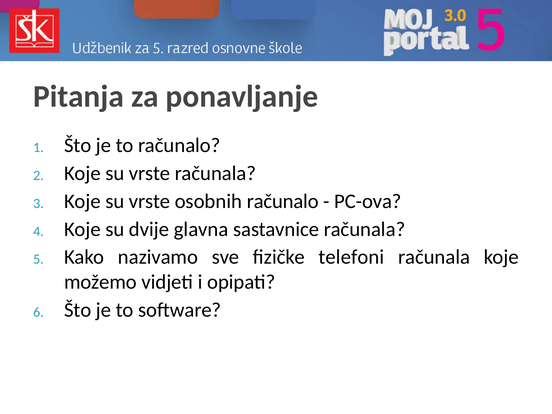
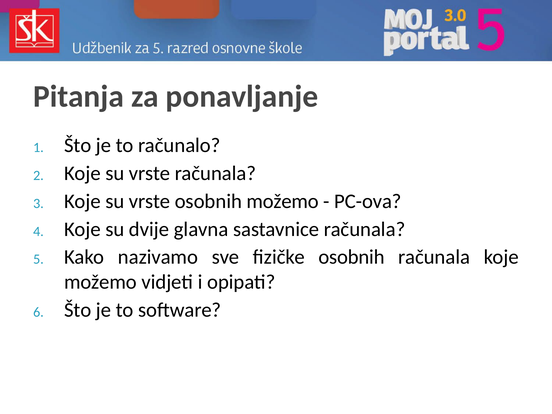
osobnih računalo: računalo -> možemo
fizičke telefoni: telefoni -> osobnih
